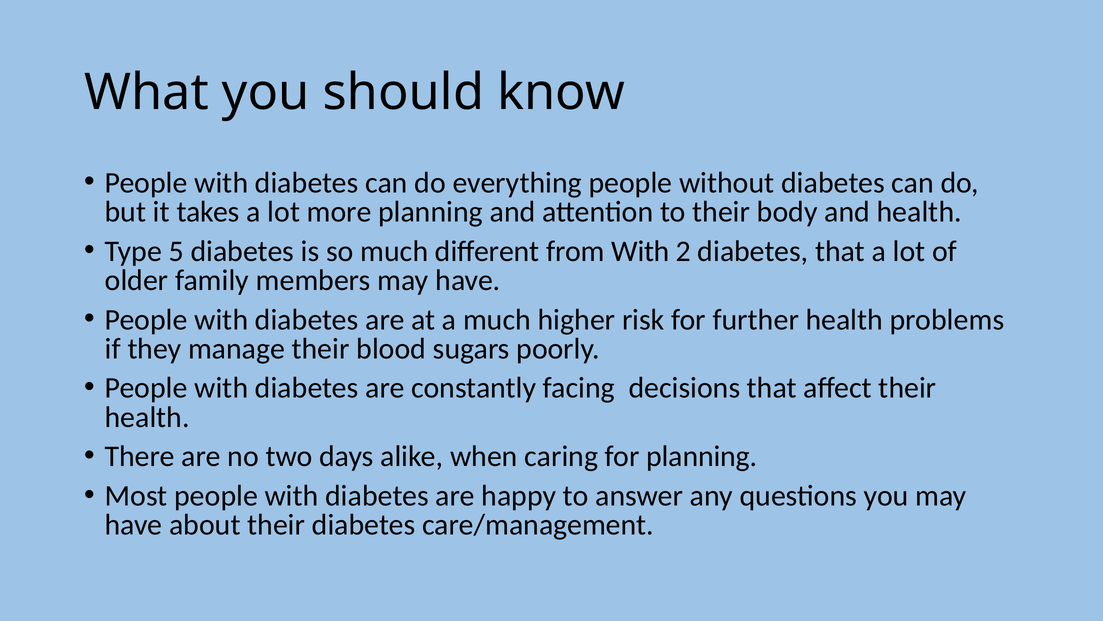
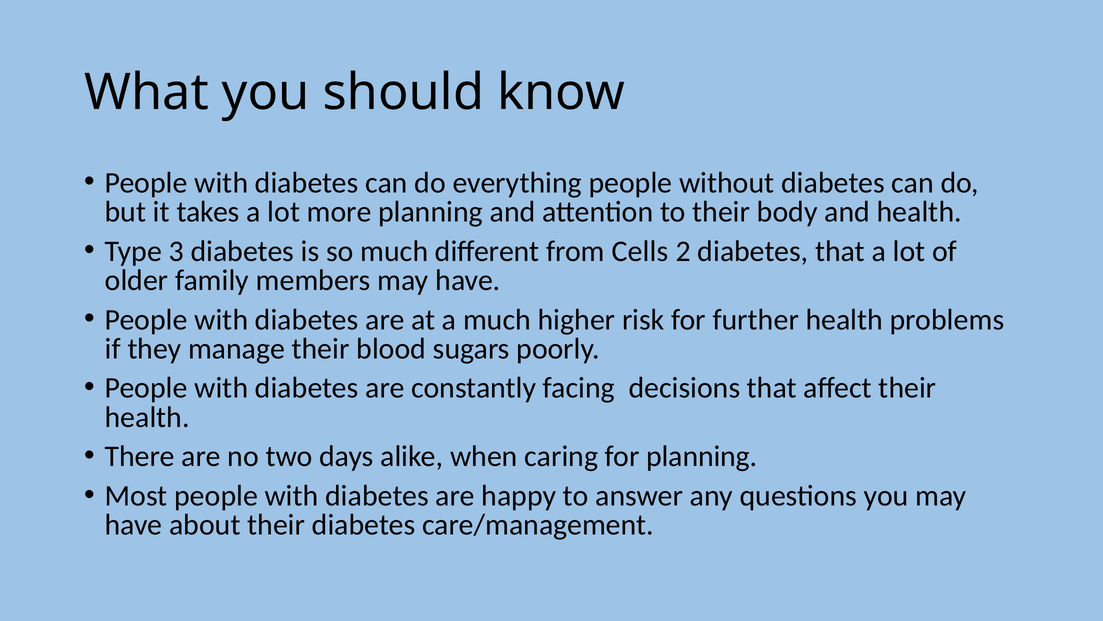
5: 5 -> 3
from With: With -> Cells
